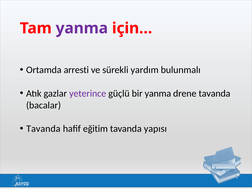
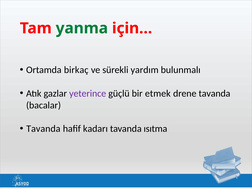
yanma at (82, 28) colour: purple -> green
arresti: arresti -> birkaç
bir yanma: yanma -> etmek
eğitim: eğitim -> kadarı
yapısı: yapısı -> ısıtma
